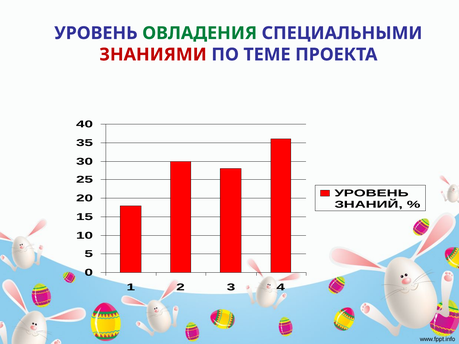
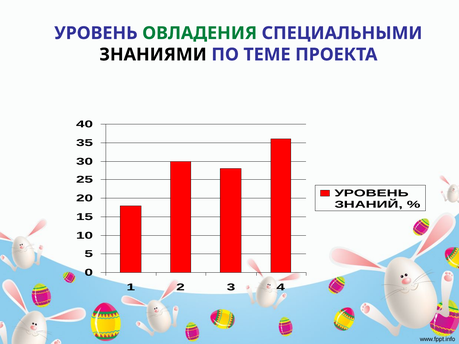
ЗНАНИЯМИ colour: red -> black
